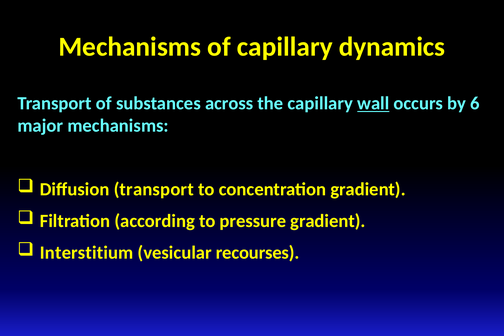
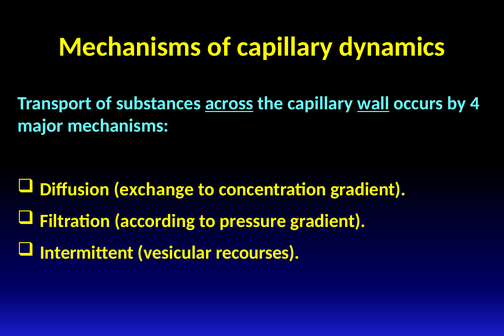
across underline: none -> present
6: 6 -> 4
Diffusion transport: transport -> exchange
Interstitium: Interstitium -> Intermittent
